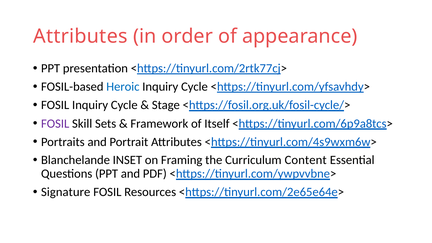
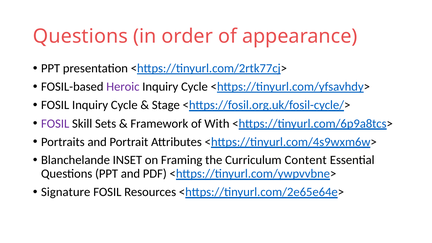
Attributes at (80, 36): Attributes -> Questions
Heroic colour: blue -> purple
Itself: Itself -> With
